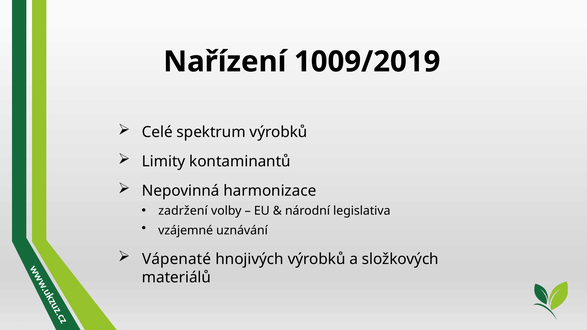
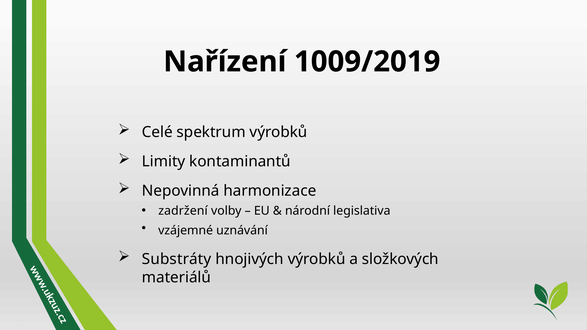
Vápenaté: Vápenaté -> Substráty
